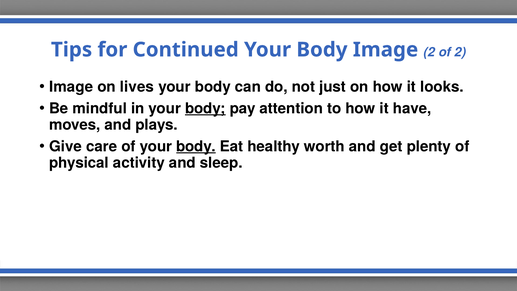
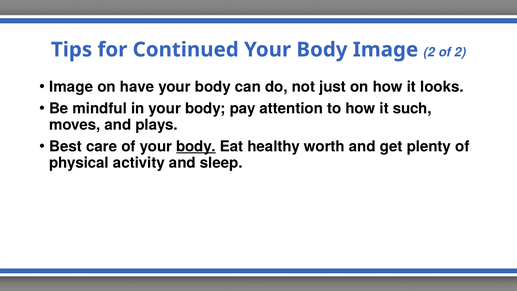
lives: lives -> have
body at (205, 108) underline: present -> none
have: have -> such
Give: Give -> Best
